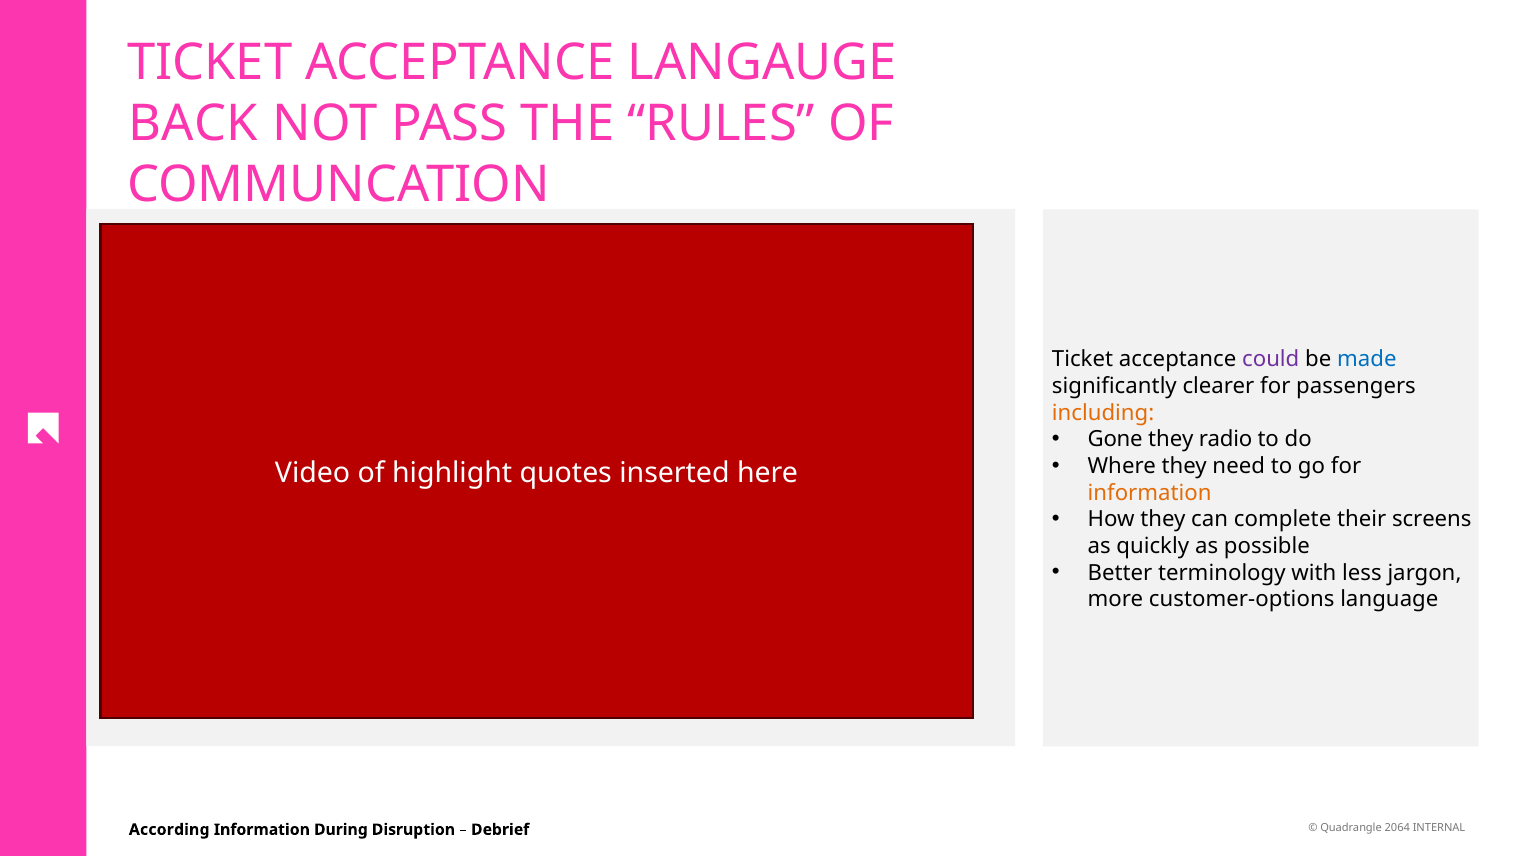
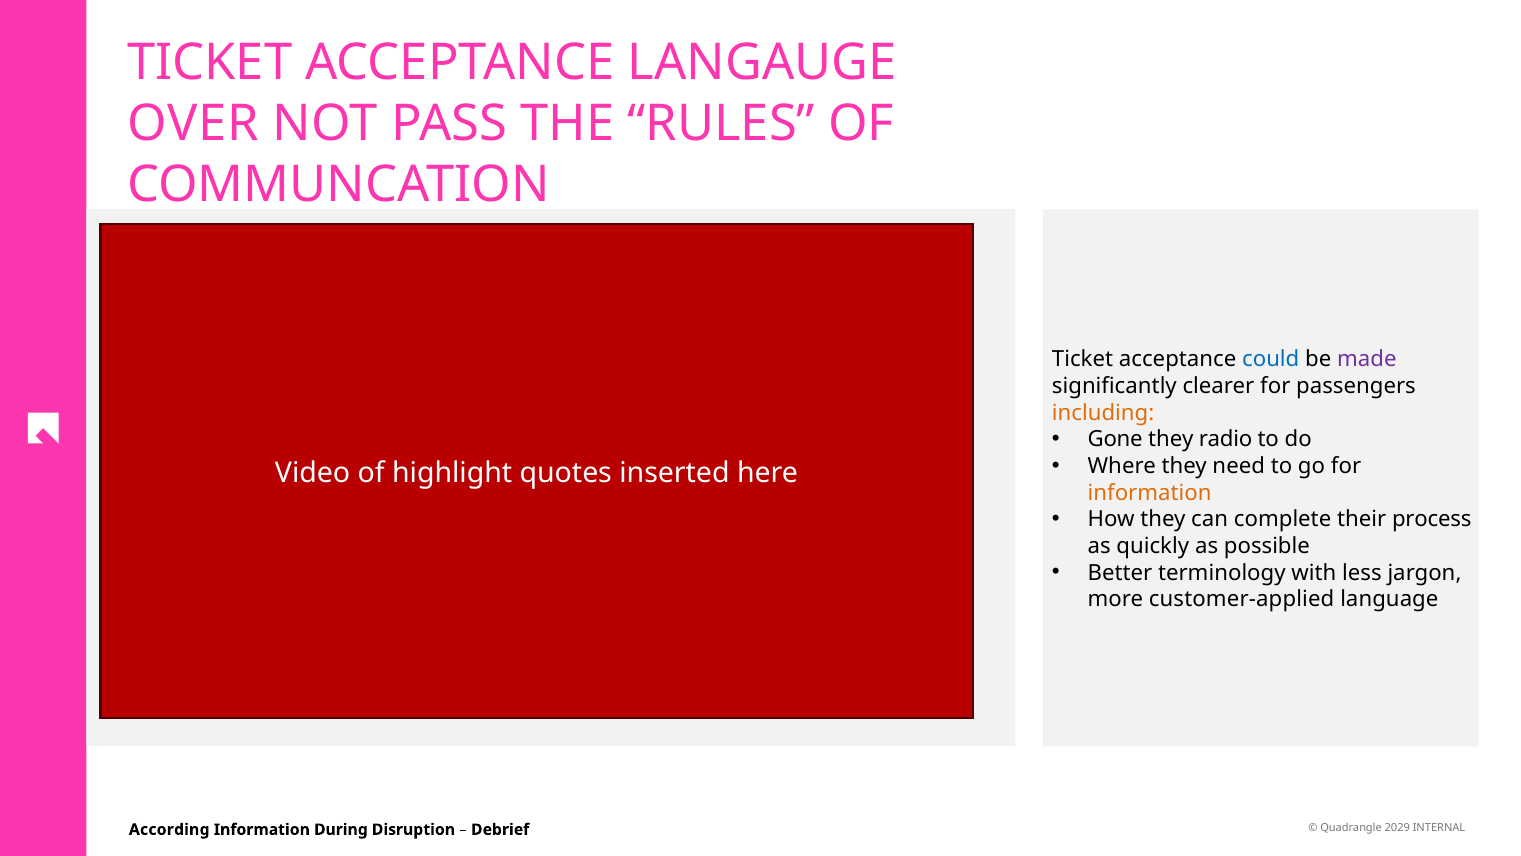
BACK: BACK -> OVER
could colour: purple -> blue
made colour: blue -> purple
screens: screens -> process
customer-options: customer-options -> customer-applied
2064: 2064 -> 2029
